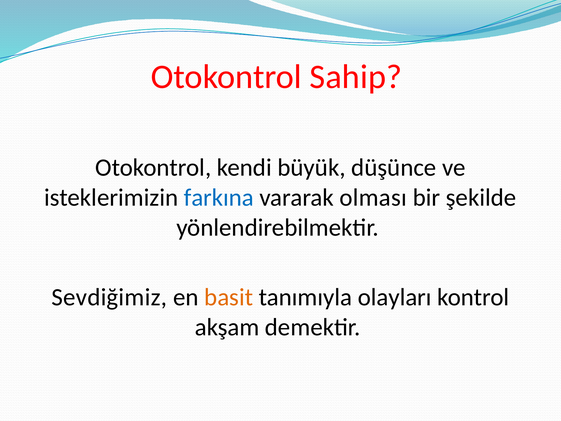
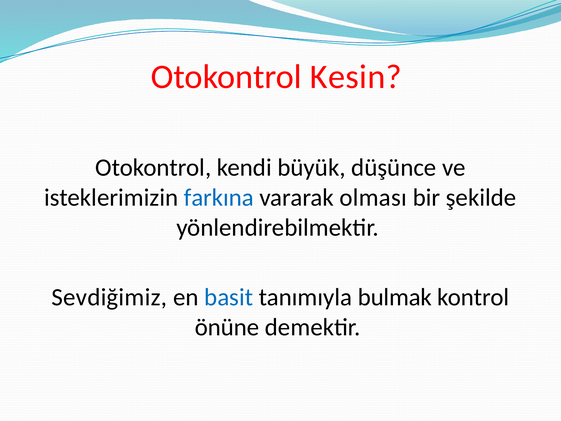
Sahip: Sahip -> Kesin
basit colour: orange -> blue
olayları: olayları -> bulmak
akşam: akşam -> önüne
